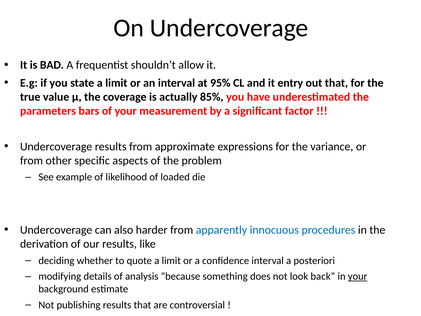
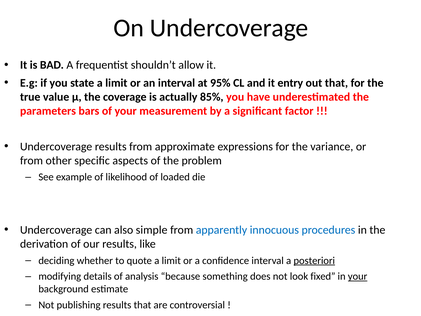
harder: harder -> simple
posteriori underline: none -> present
back: back -> fixed
